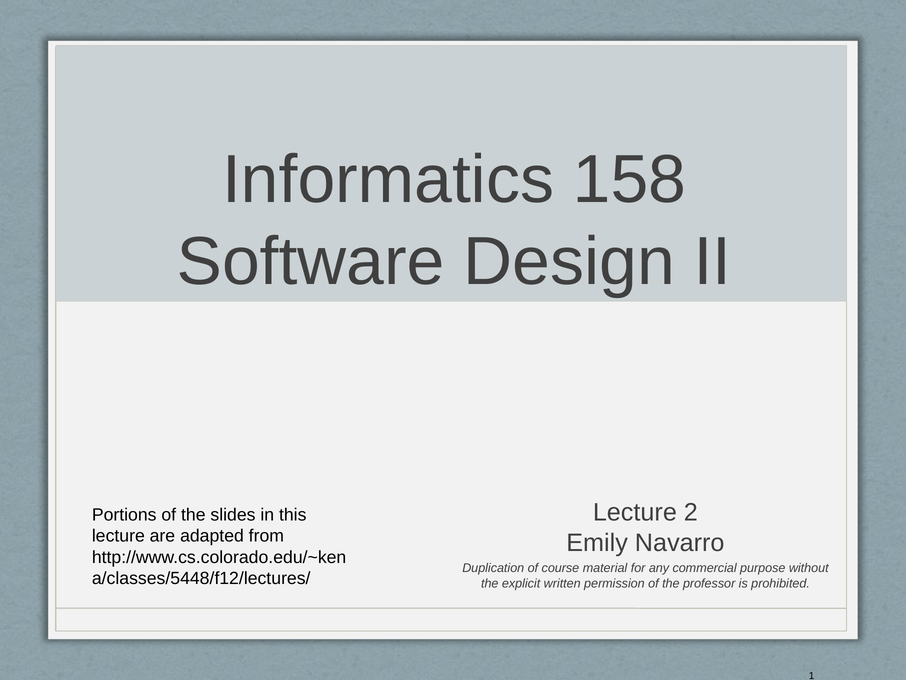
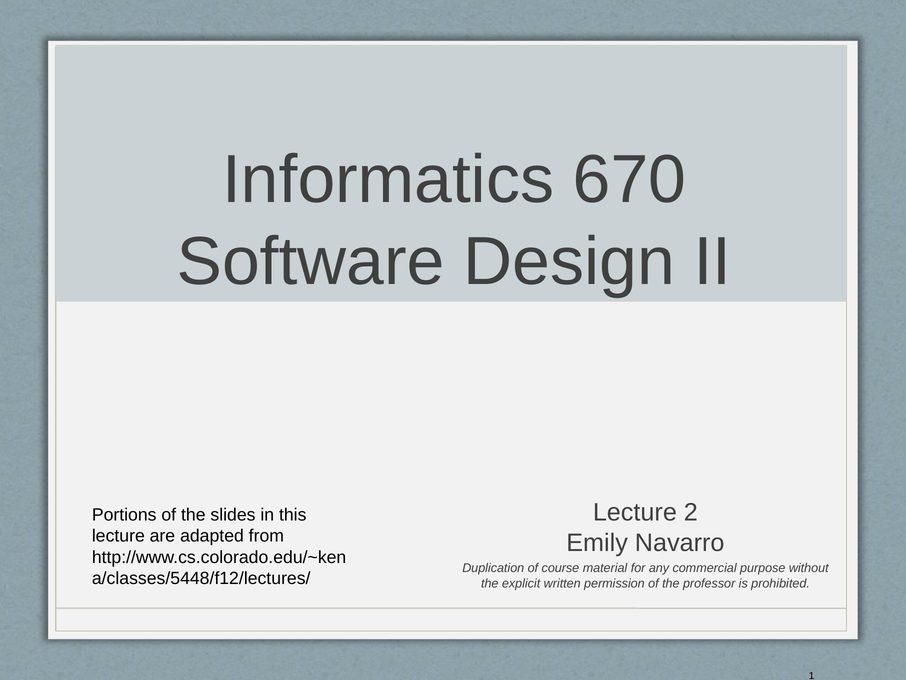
158: 158 -> 670
